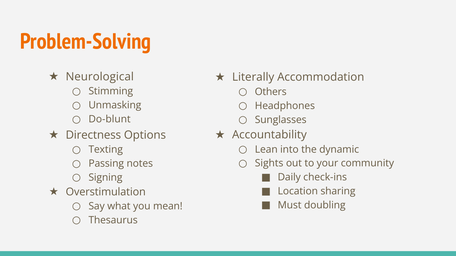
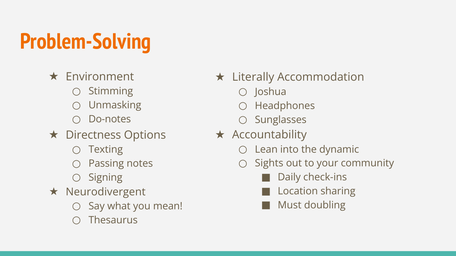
Neurological: Neurological -> Environment
Others: Others -> Joshua
Do-blunt: Do-blunt -> Do-notes
Overstimulation: Overstimulation -> Neurodivergent
